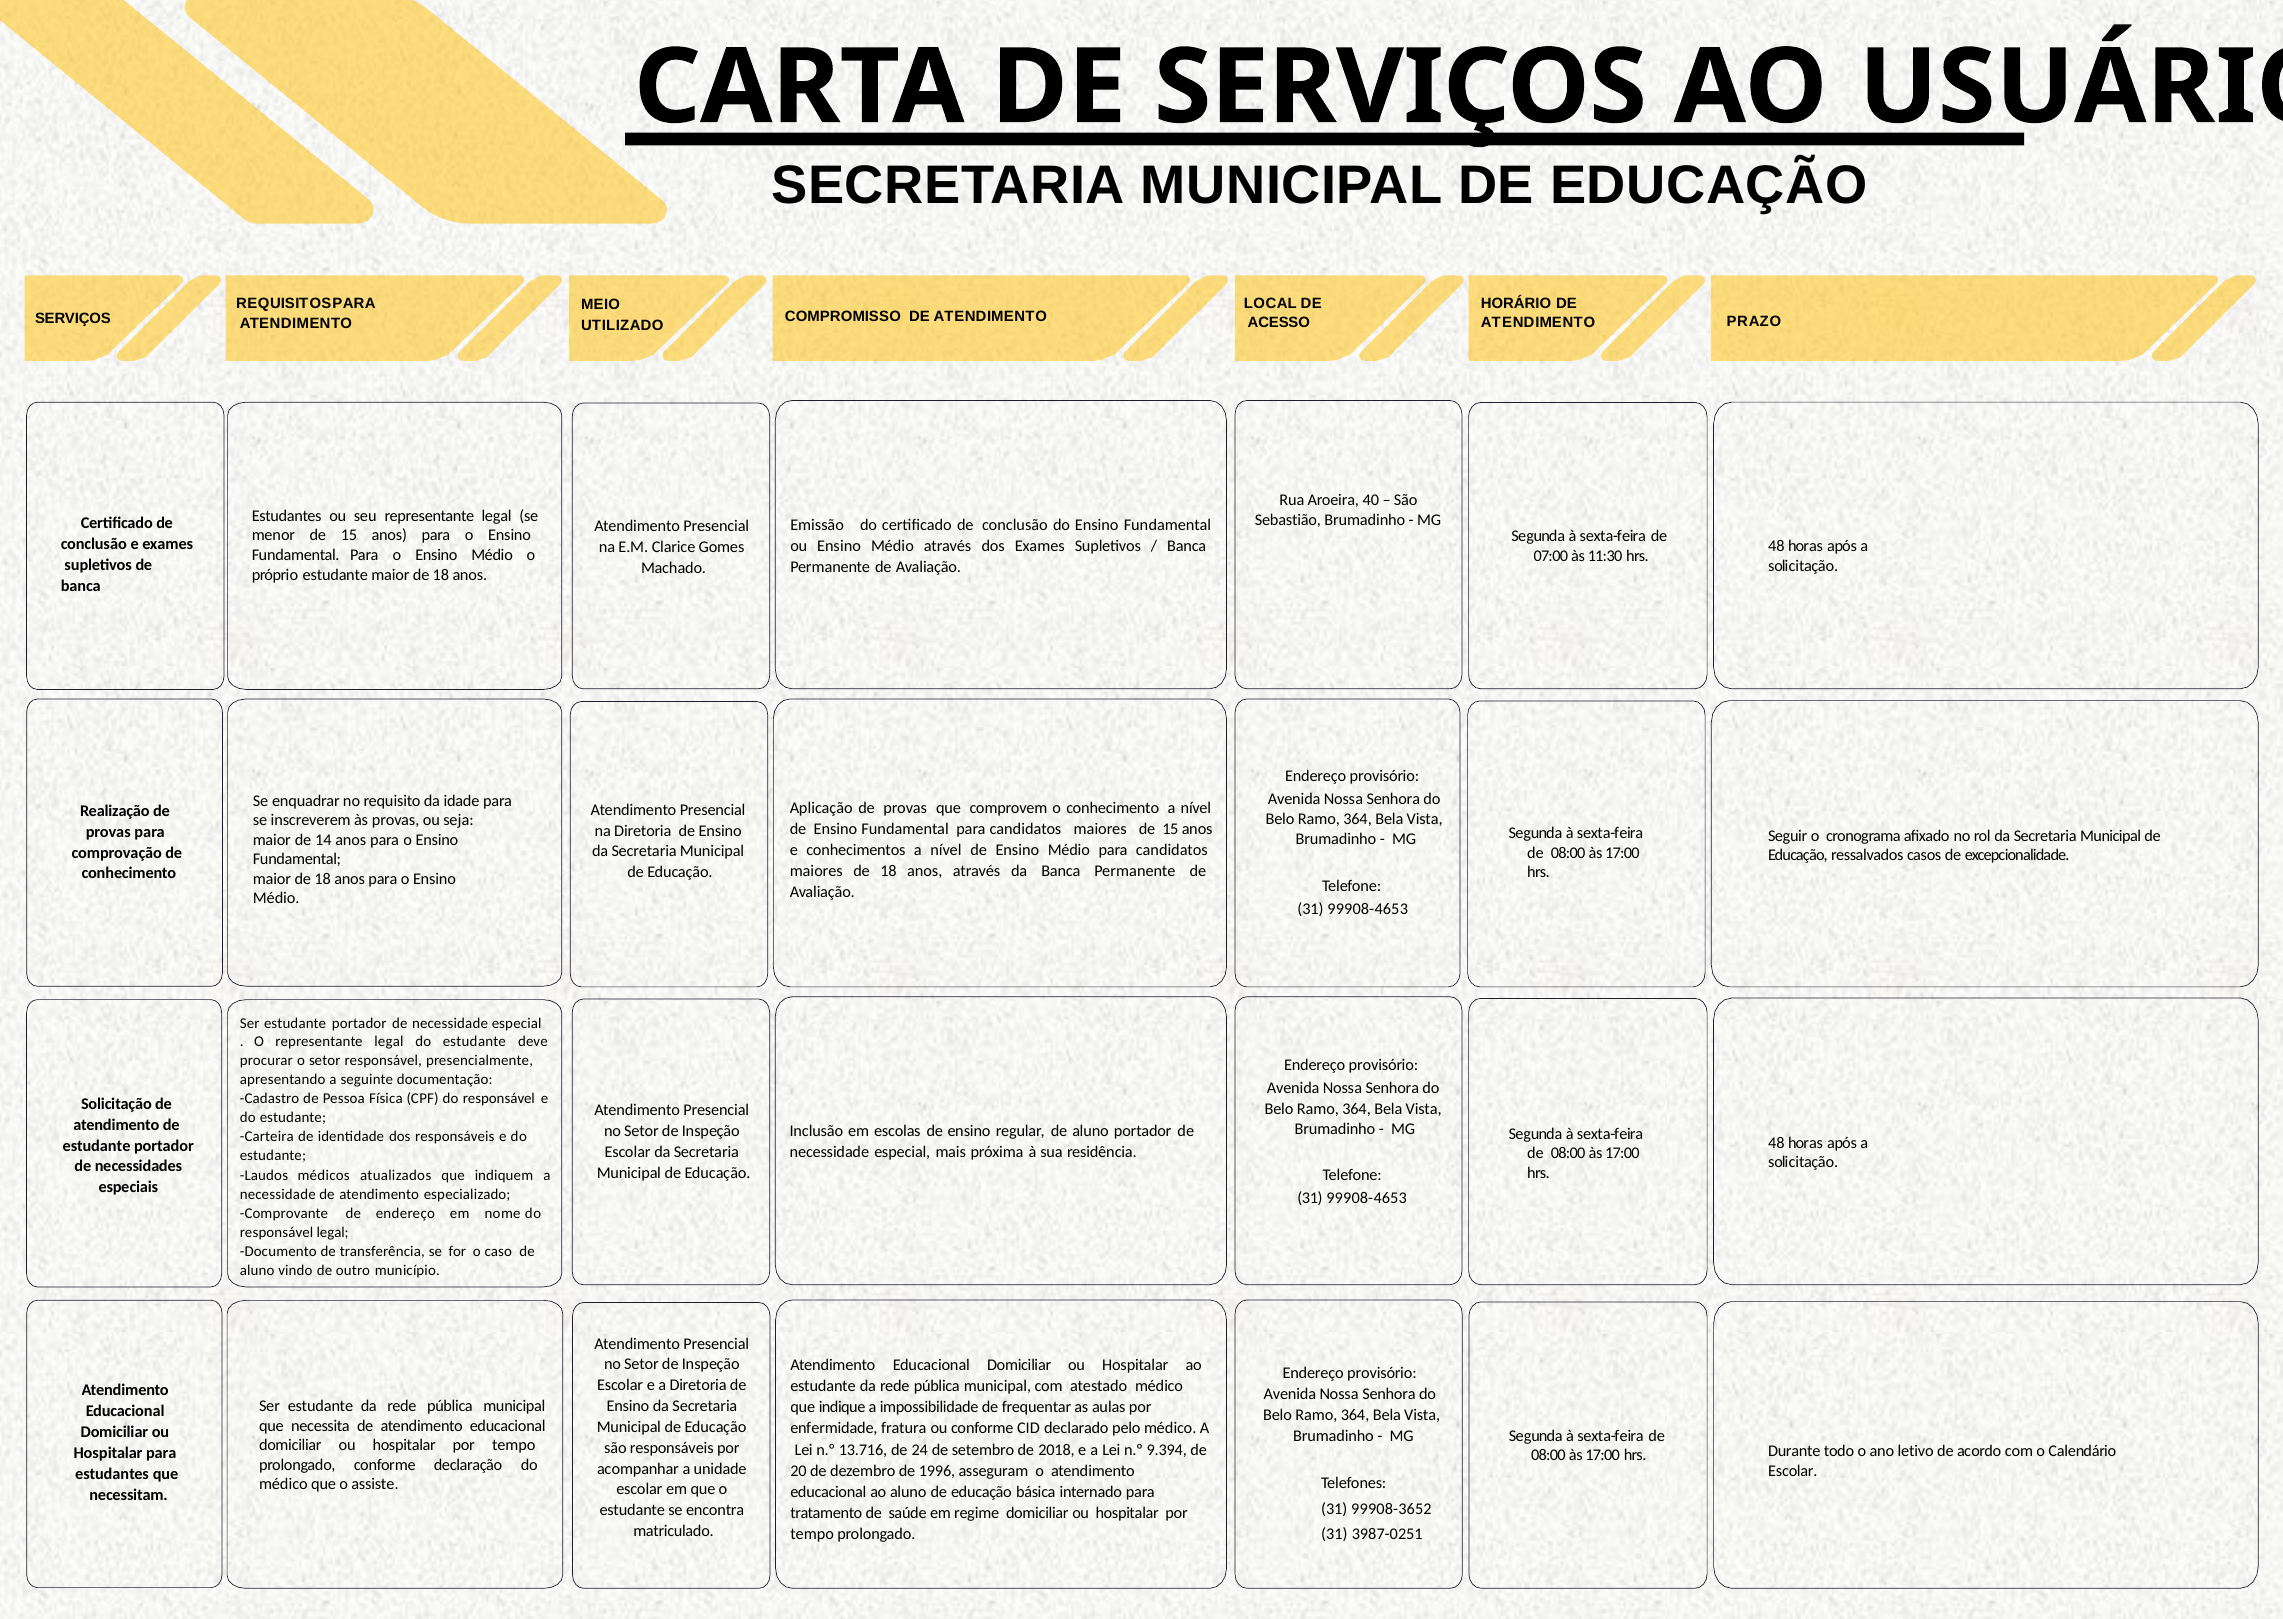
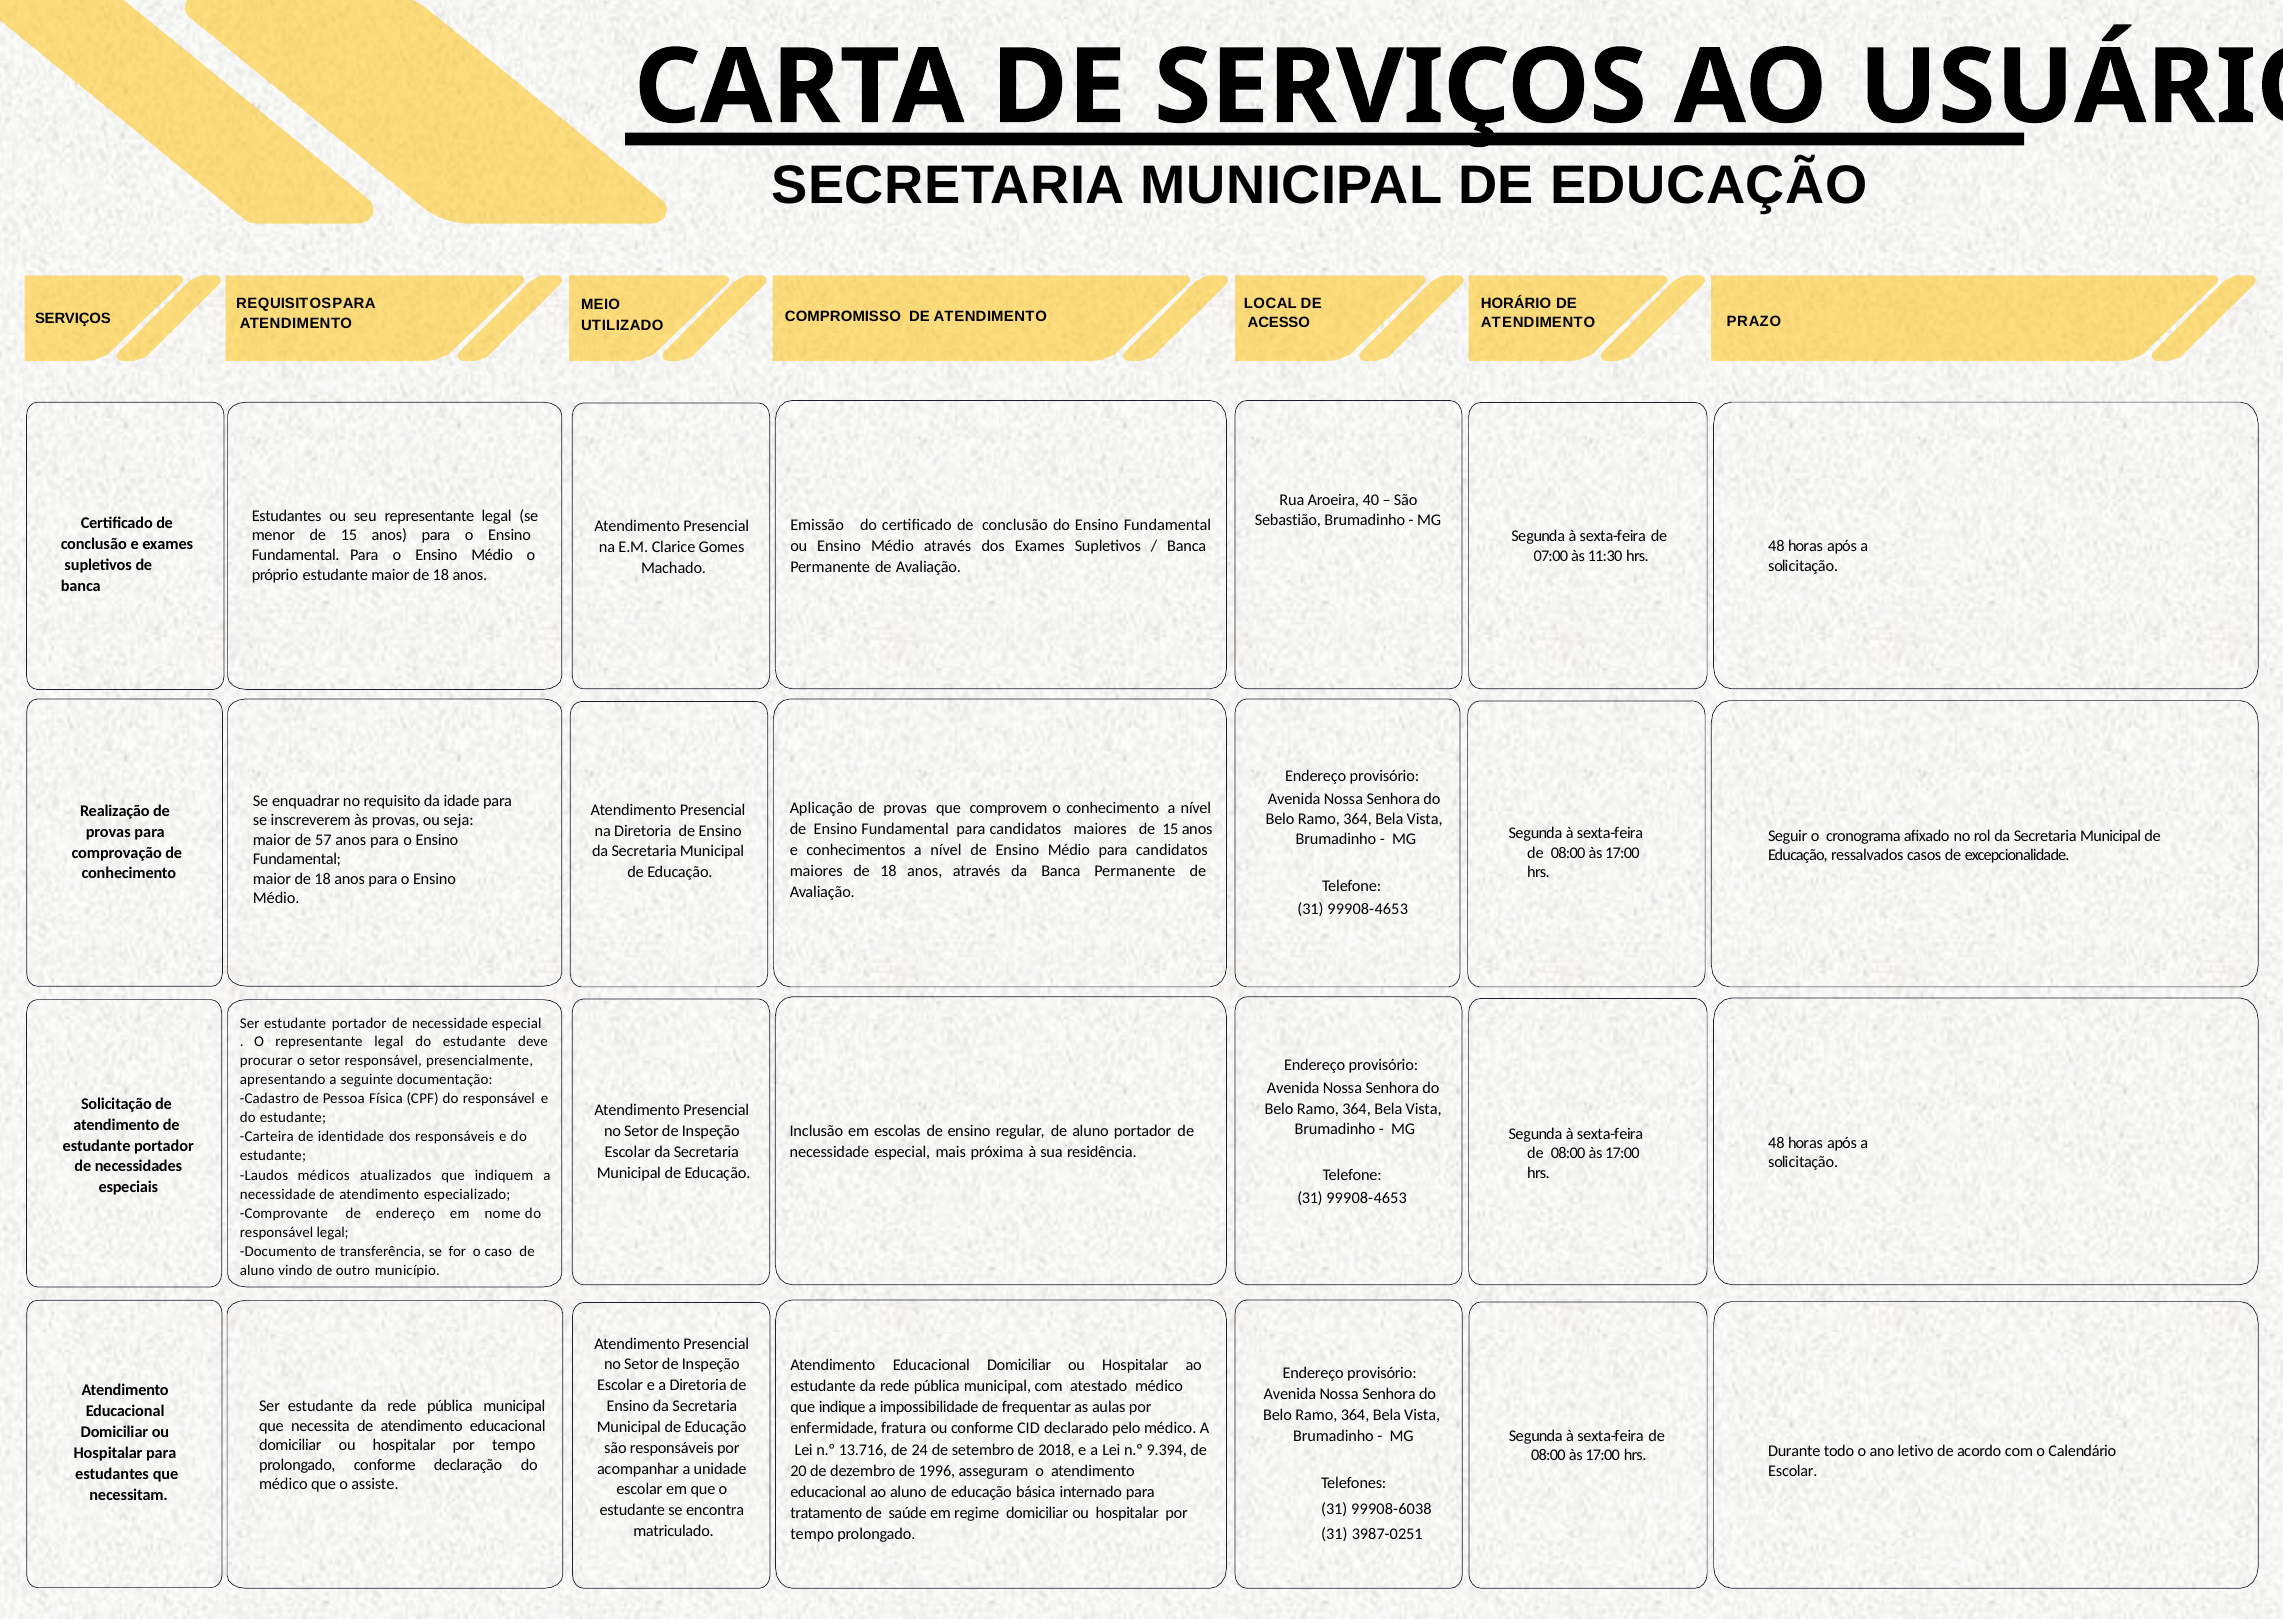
14: 14 -> 57
99908-3652: 99908-3652 -> 99908-6038
